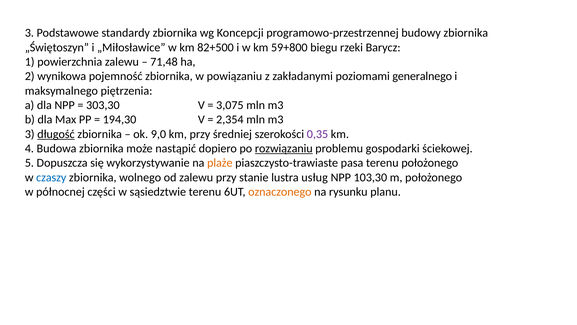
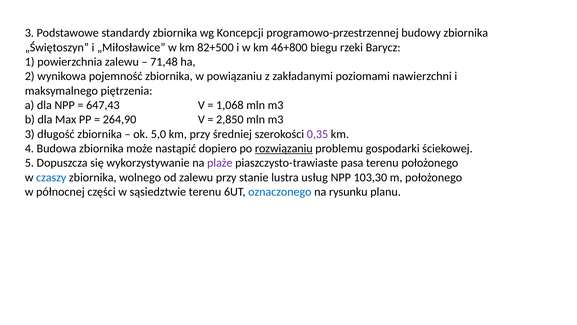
59+800: 59+800 -> 46+800
generalnego: generalnego -> nawierzchni
303,30: 303,30 -> 647,43
3,075: 3,075 -> 1,068
194,30: 194,30 -> 264,90
2,354: 2,354 -> 2,850
długość underline: present -> none
9,0: 9,0 -> 5,0
plaże colour: orange -> purple
oznaczonego colour: orange -> blue
